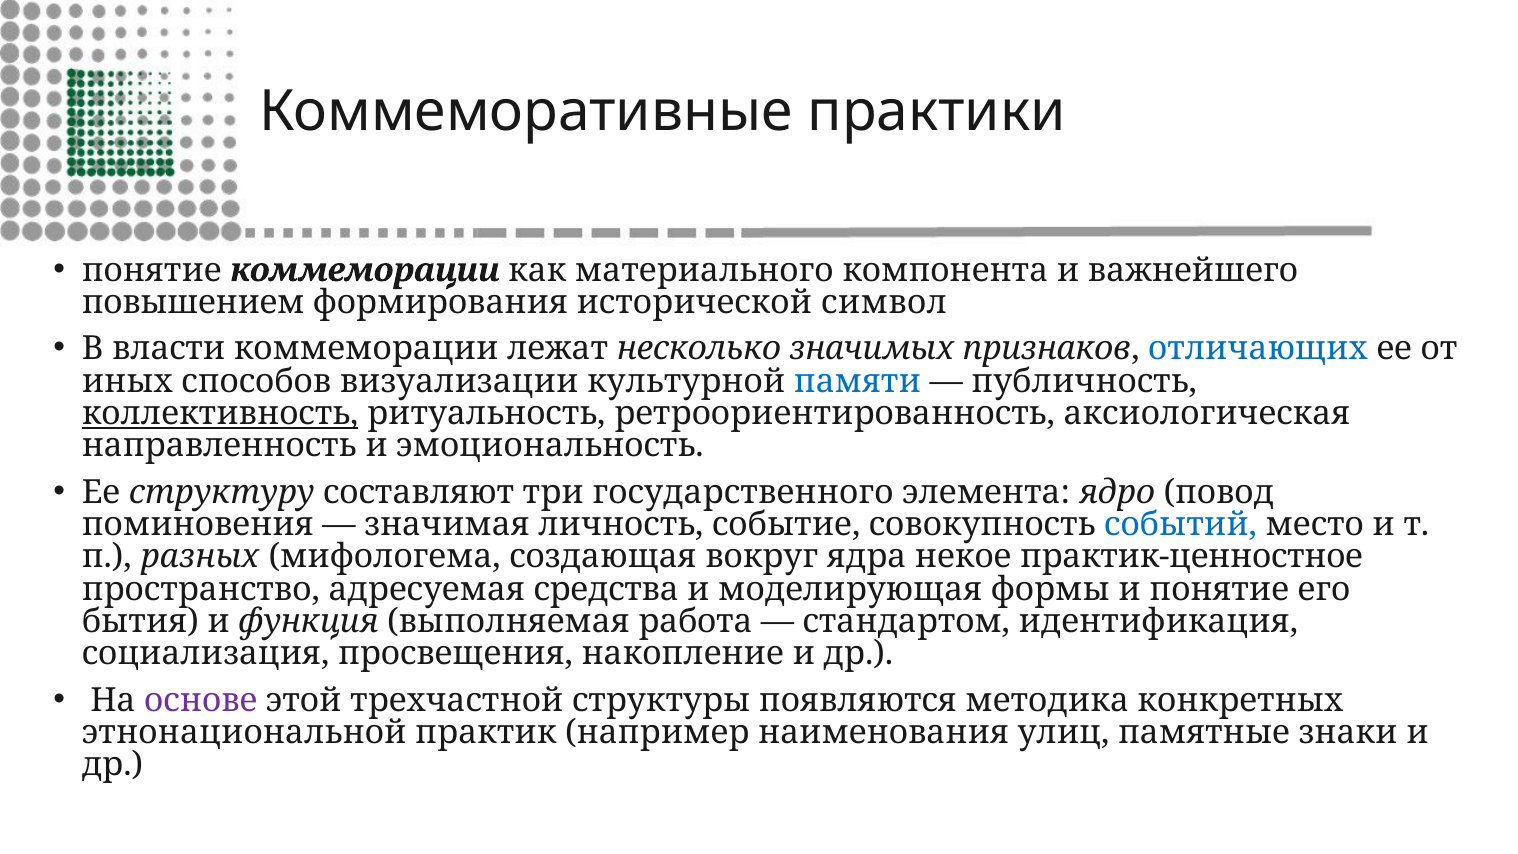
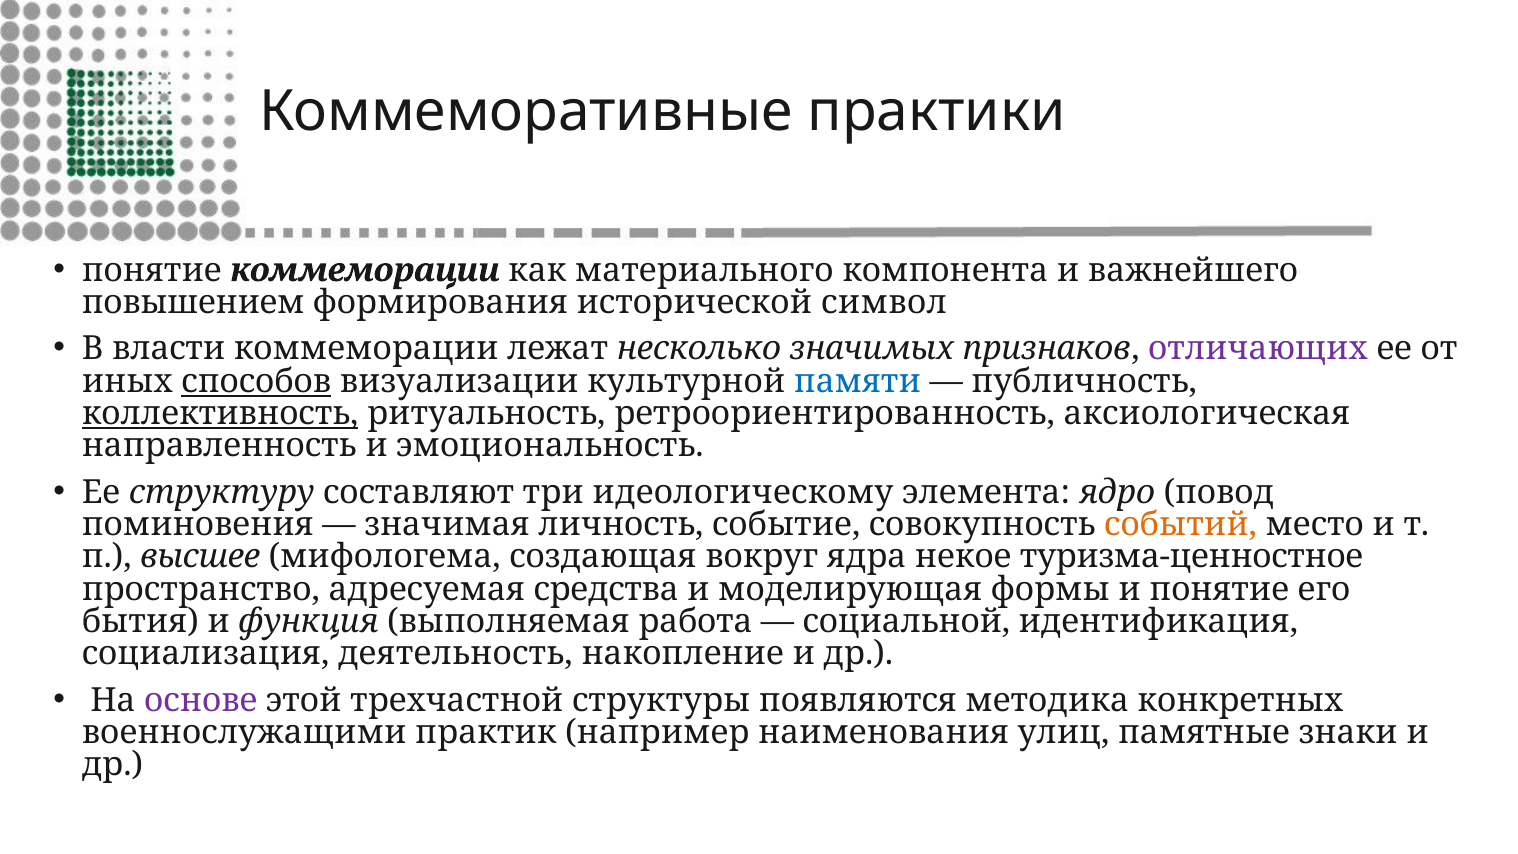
отличающих colour: blue -> purple
способов underline: none -> present
государственного: государственного -> идеологическому
событий colour: blue -> orange
разных: разных -> высшее
практик-ценностное: практик-ценностное -> туризма-ценностное
стандартом: стандартом -> социальной
просвещения: просвещения -> деятельность
этнонациональной: этнонациональной -> военнослужащими
